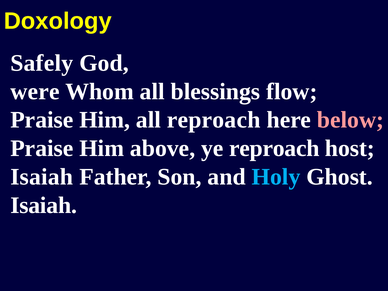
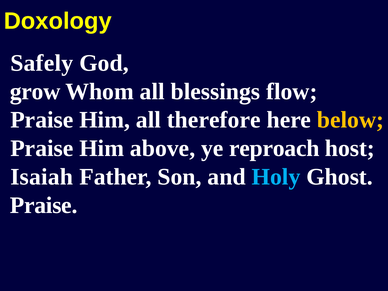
were: were -> grow
all reproach: reproach -> therefore
below colour: pink -> yellow
Isaiah at (44, 205): Isaiah -> Praise
